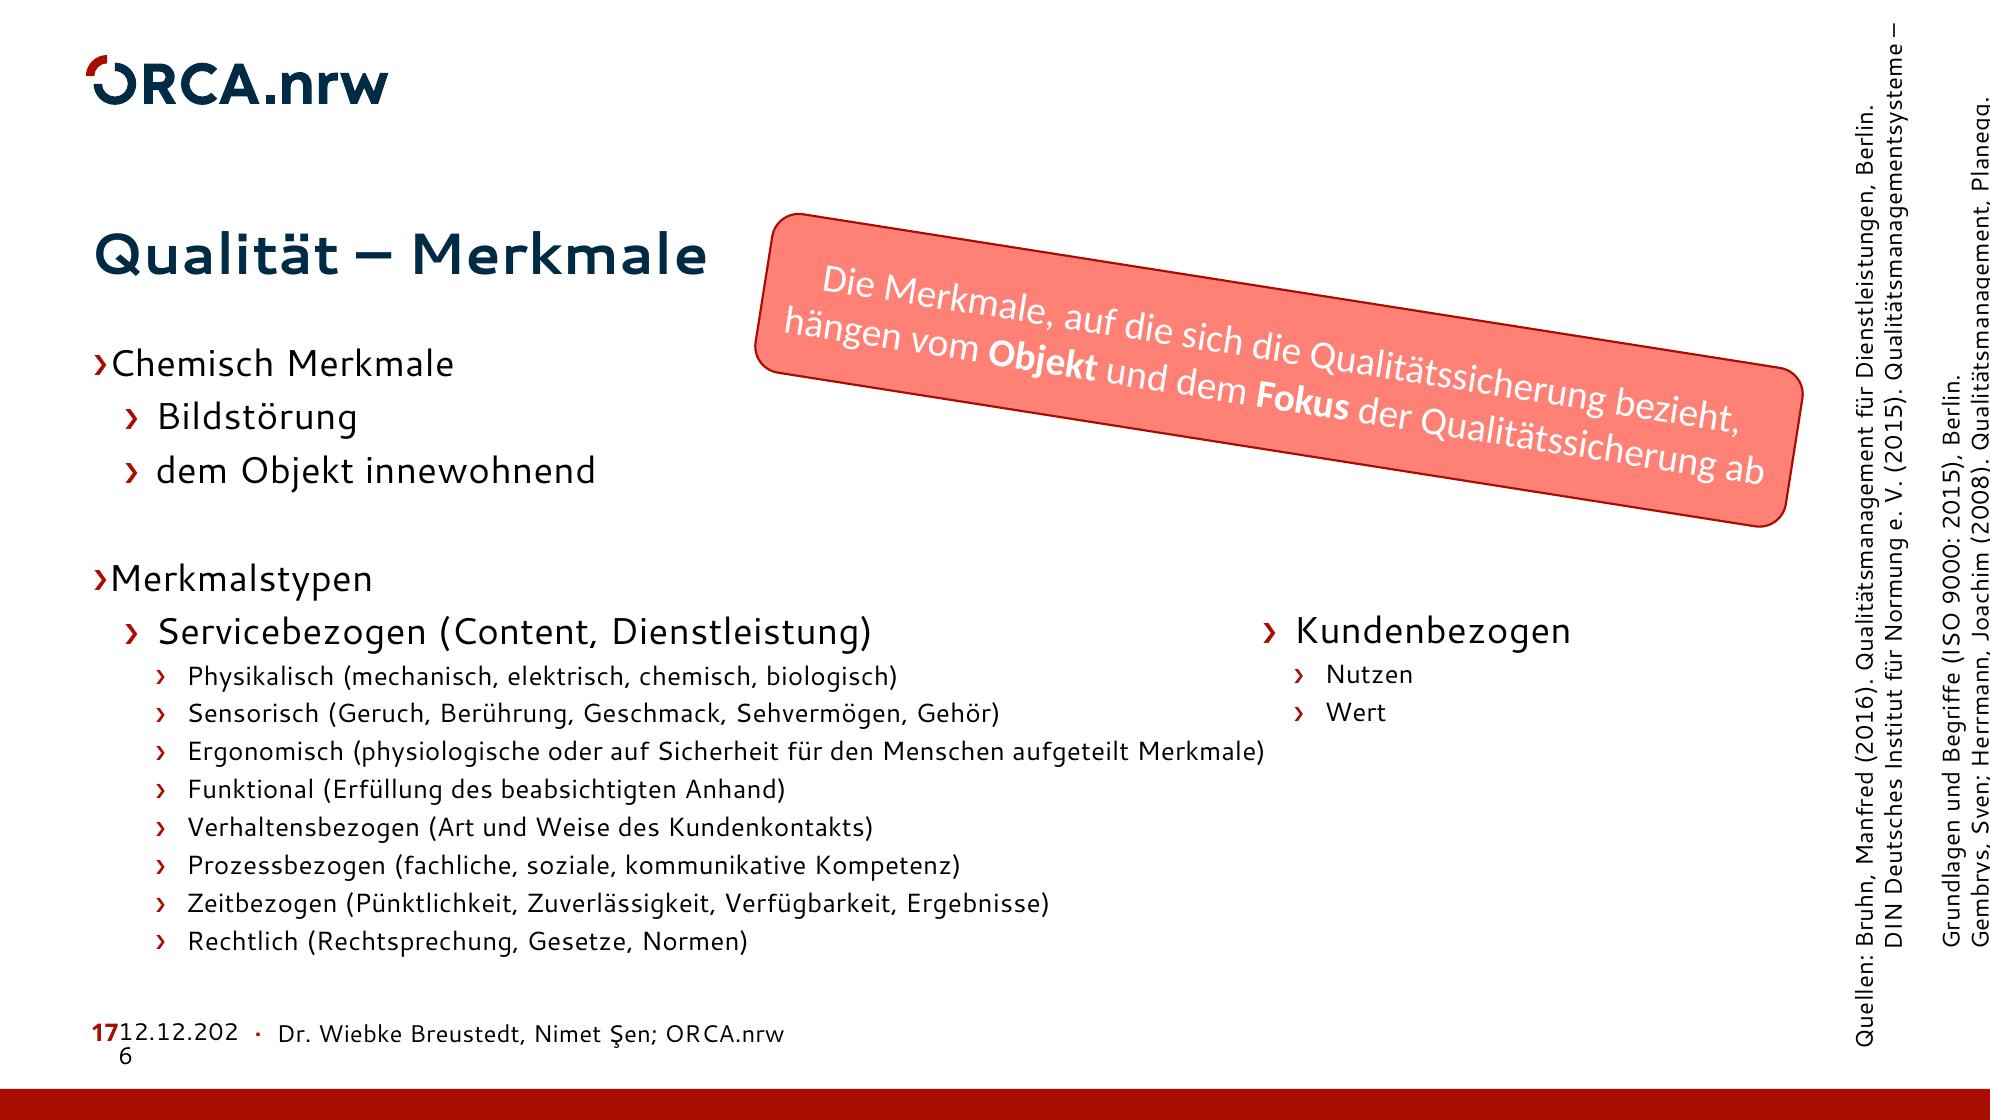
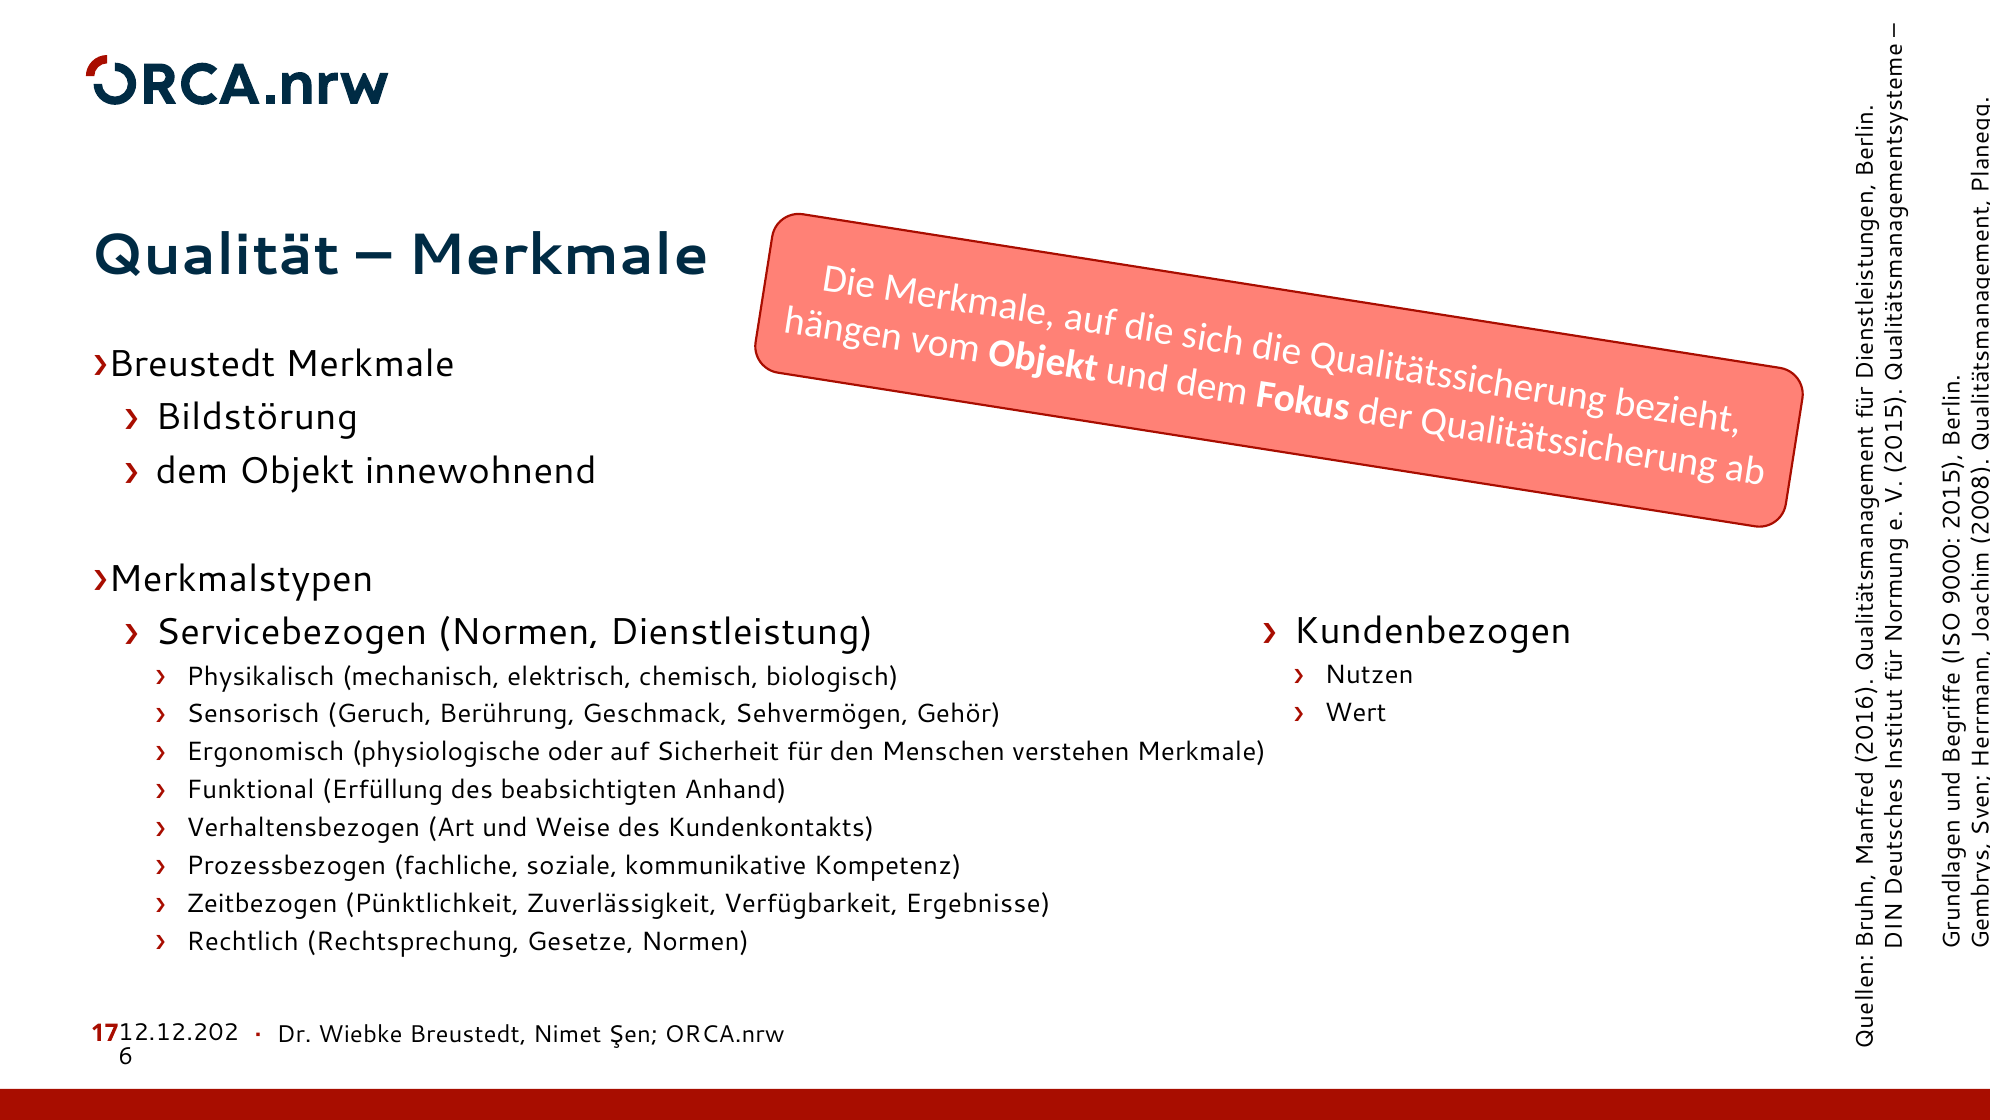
Chemisch at (192, 364): Chemisch -> Breustedt
Servicebezogen Content: Content -> Normen
aufgeteilt: aufgeteilt -> verstehen
